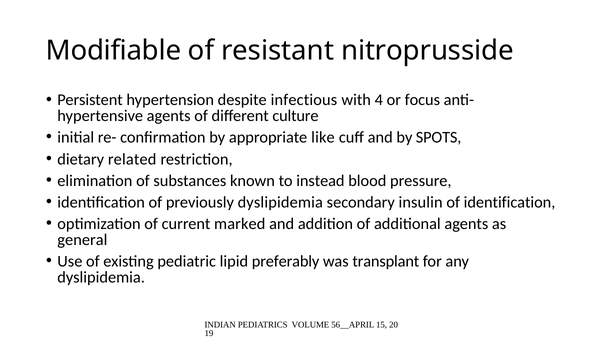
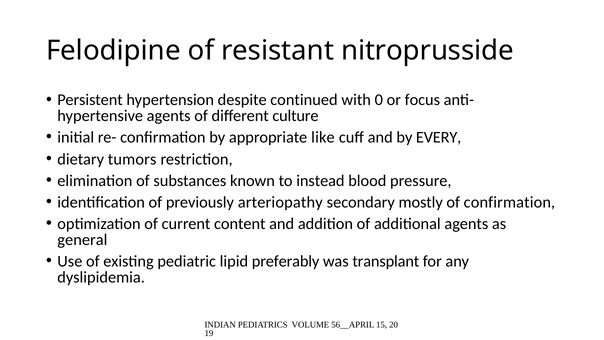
Modifiable: Modifiable -> Felodipine
infectious: infectious -> continued
4: 4 -> 0
SPOTS: SPOTS -> EVERY
related: related -> tumors
previously dyslipidemia: dyslipidemia -> arteriopathy
insulin: insulin -> mostly
of identification: identification -> confirmation
marked: marked -> content
